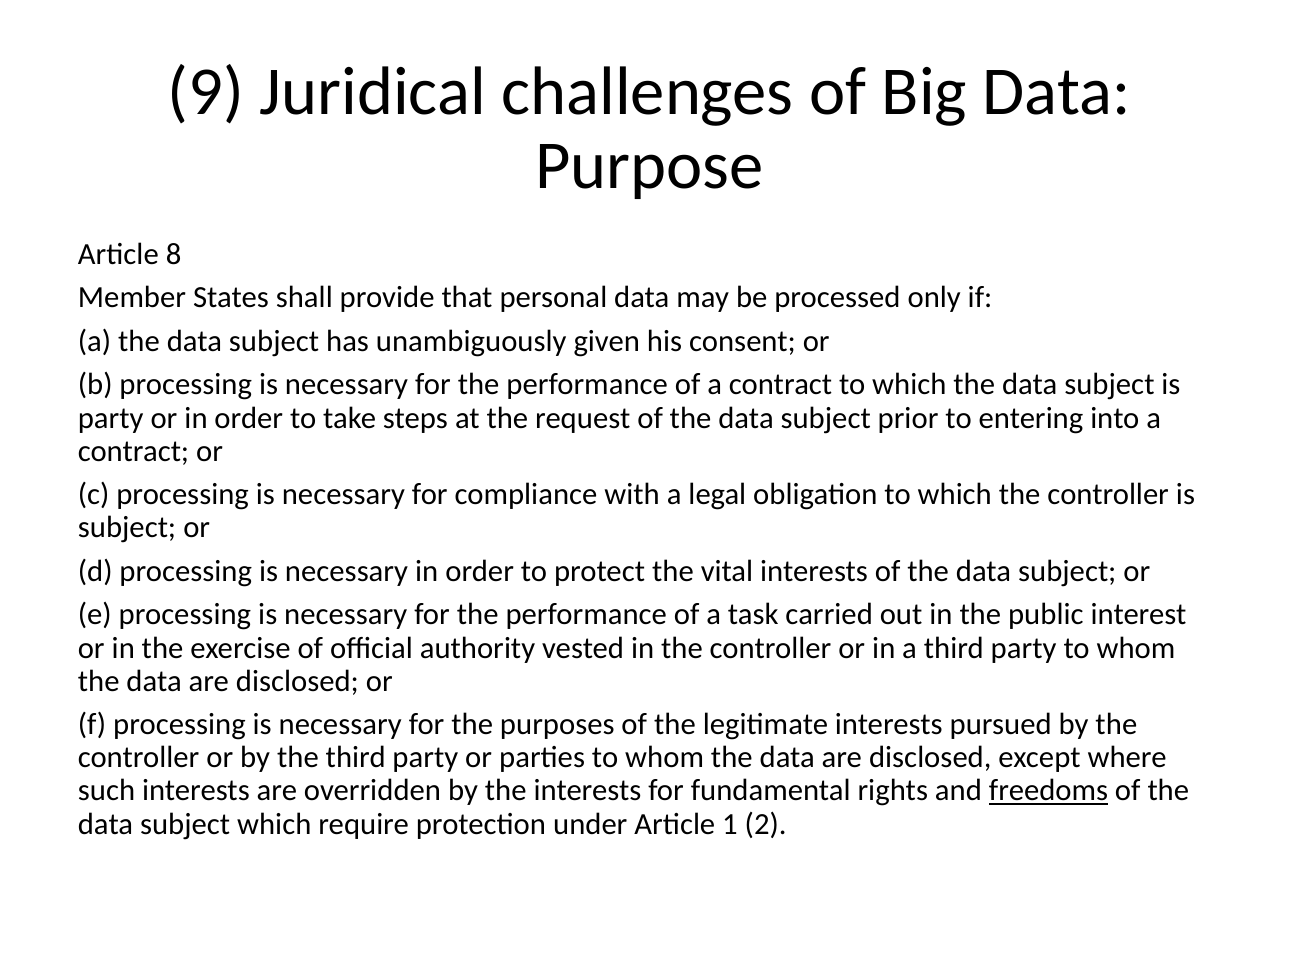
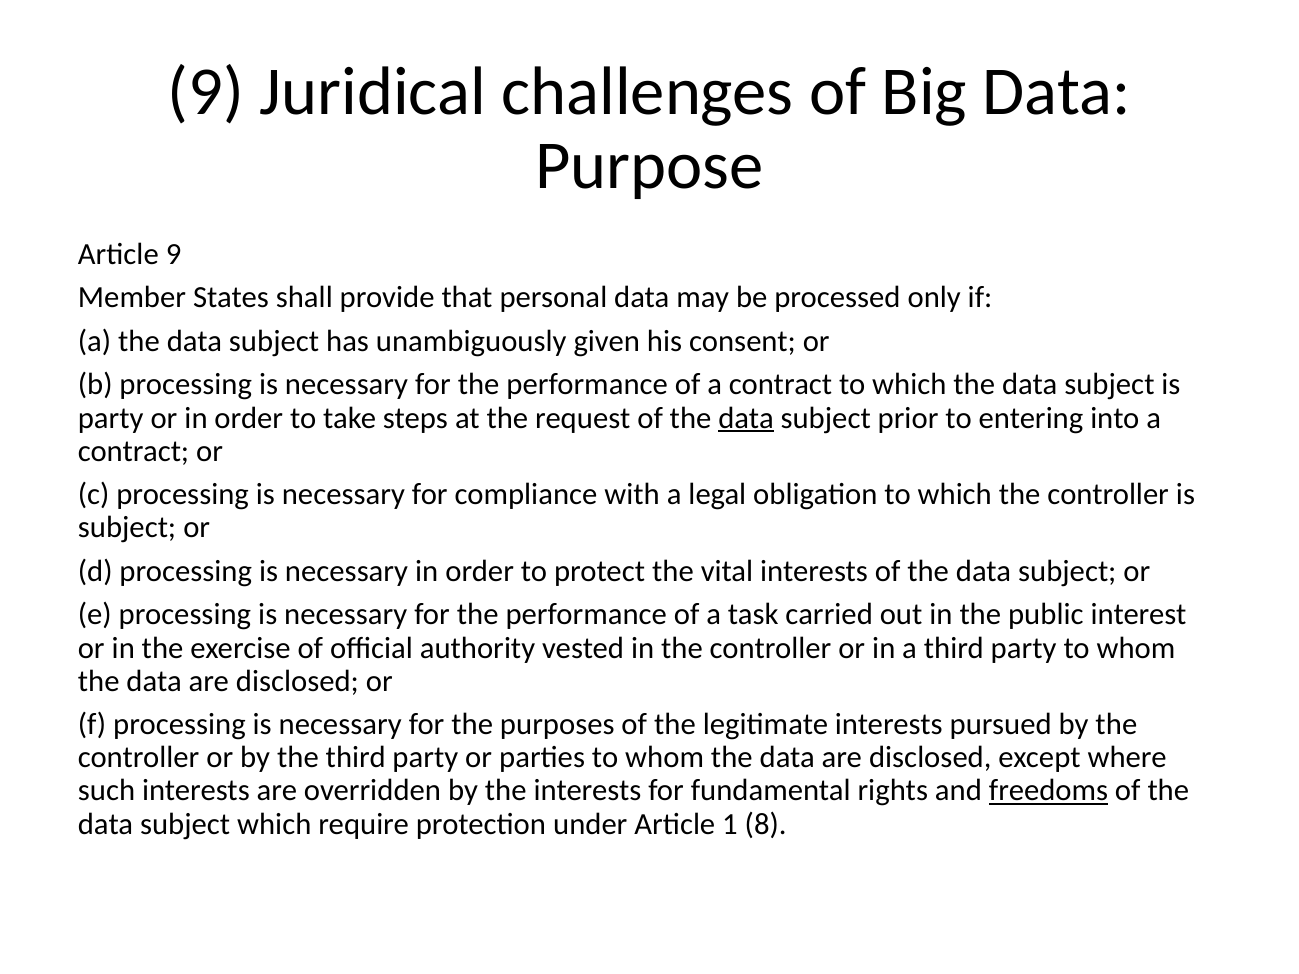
Article 8: 8 -> 9
data at (746, 418) underline: none -> present
2: 2 -> 8
